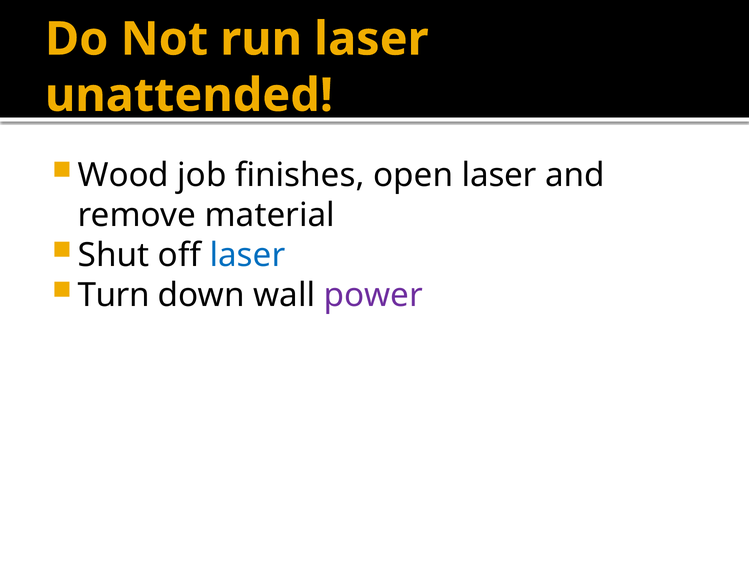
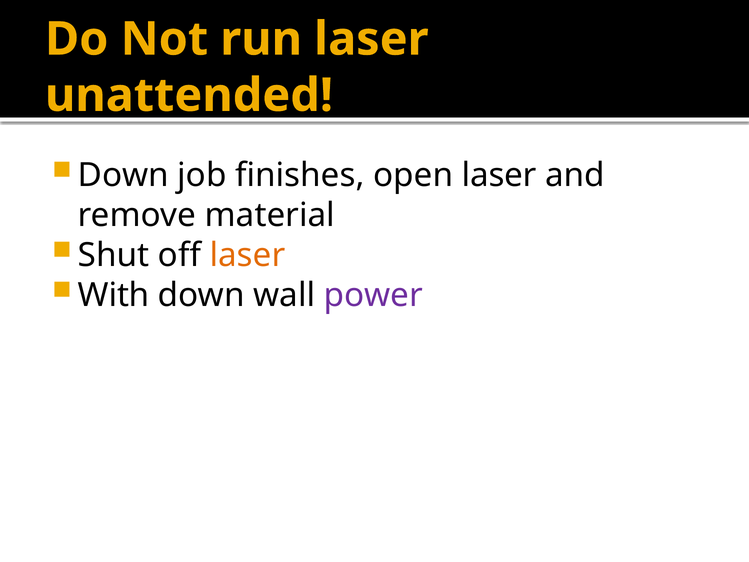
Wood at (123, 175): Wood -> Down
laser at (247, 255) colour: blue -> orange
Turn: Turn -> With
